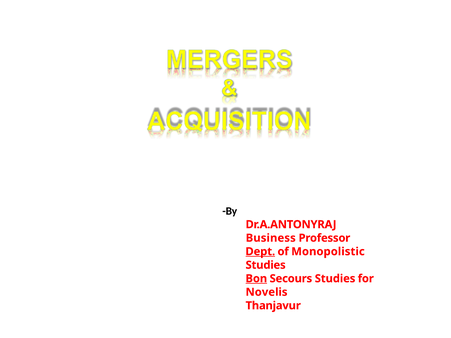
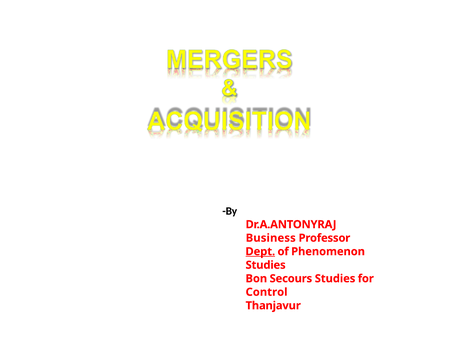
Monopolistic: Monopolistic -> Phenomenon
Bon underline: present -> none
Novelis: Novelis -> Control
